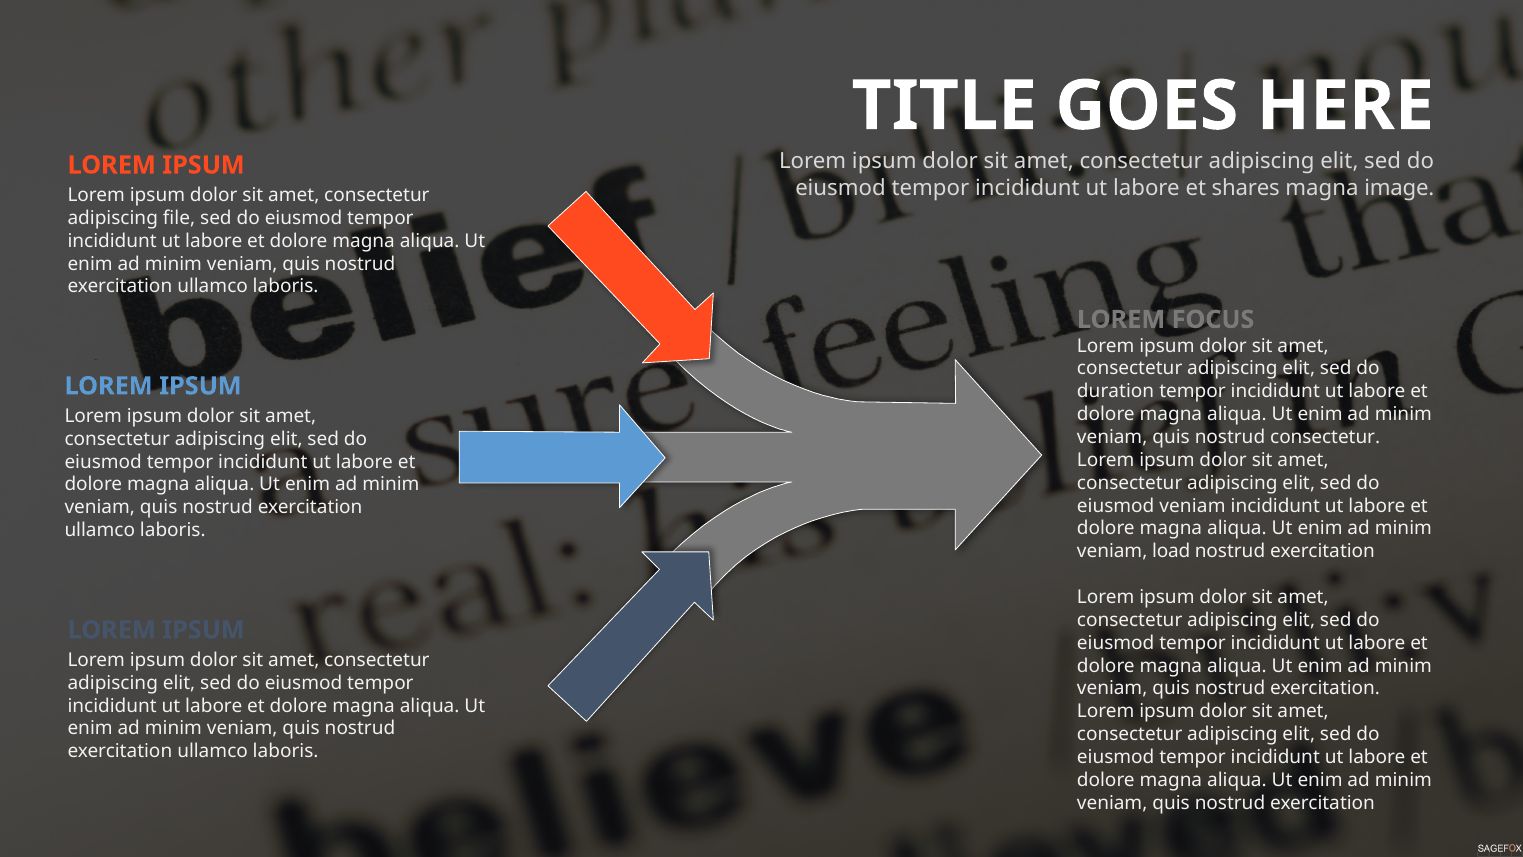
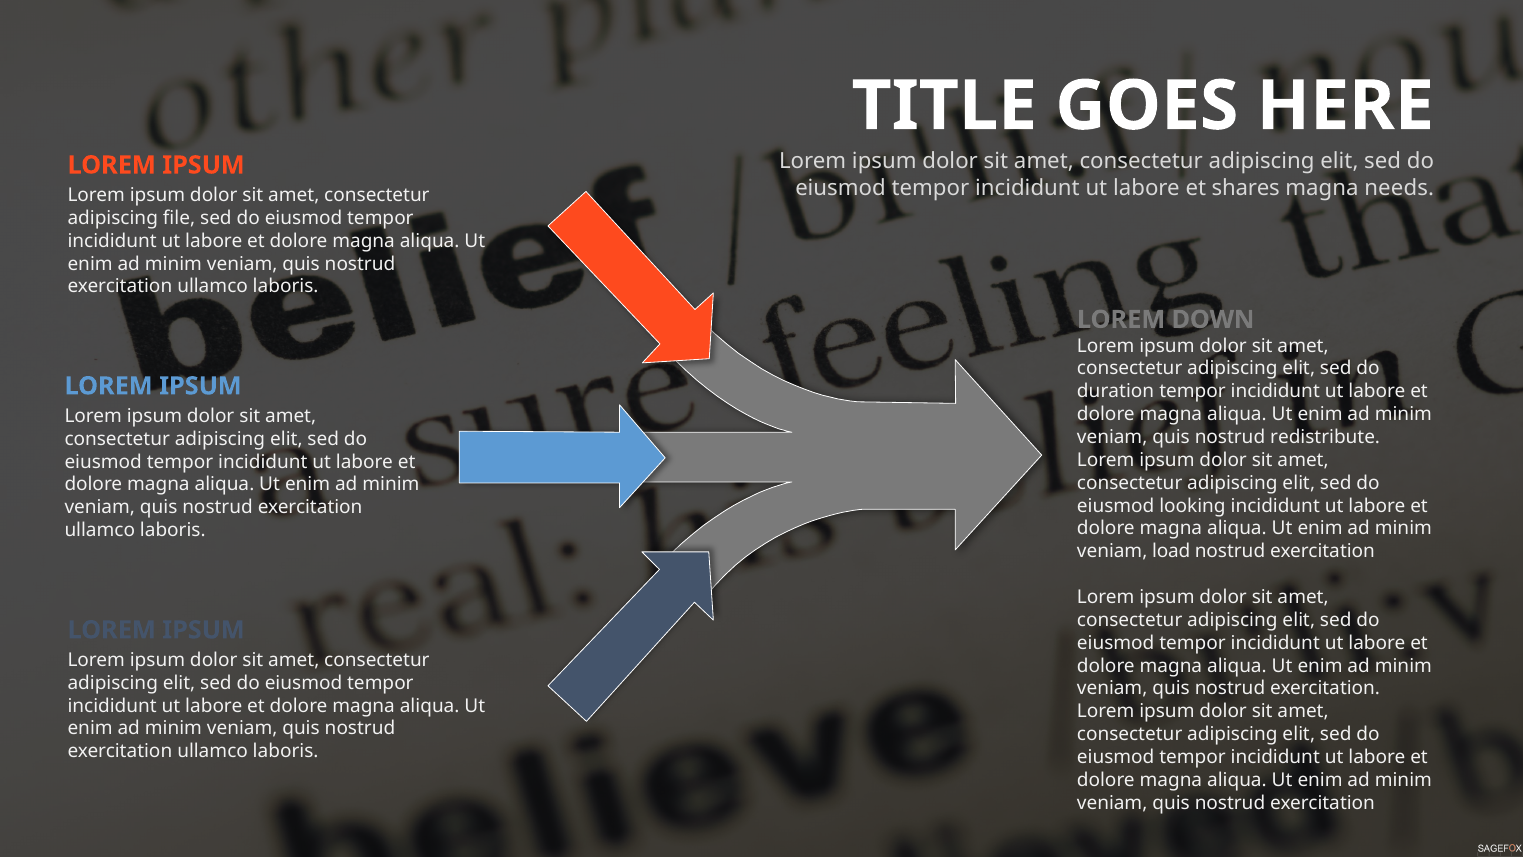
image: image -> needs
FOCUS: FOCUS -> DOWN
nostrud consectetur: consectetur -> redistribute
eiusmod veniam: veniam -> looking
